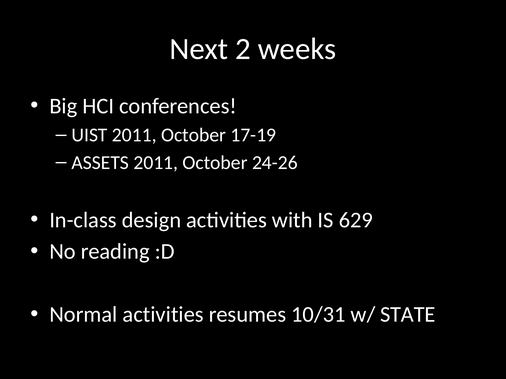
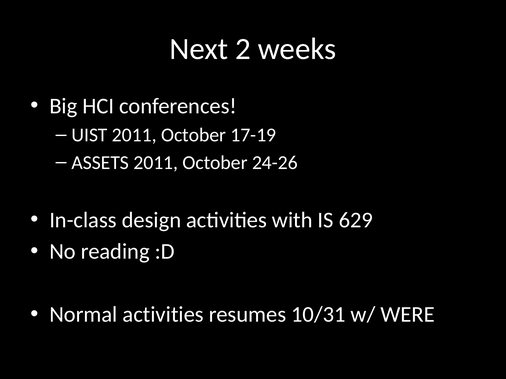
STATE: STATE -> WERE
